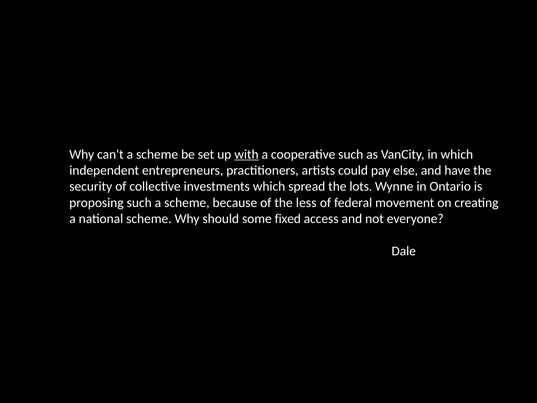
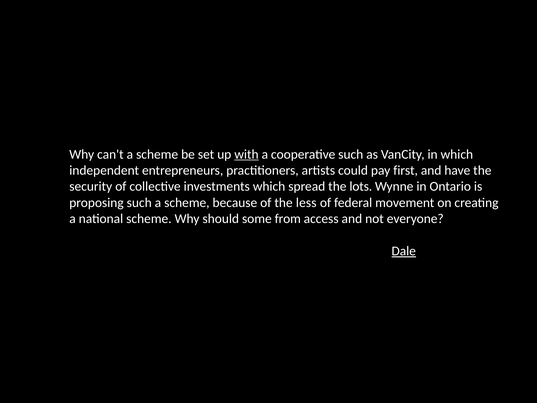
else: else -> first
fixed: fixed -> from
Dale underline: none -> present
